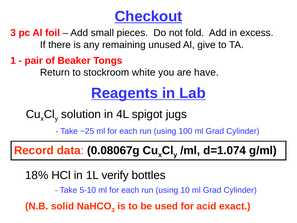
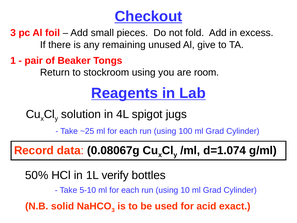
stockroom white: white -> using
have: have -> room
18%: 18% -> 50%
